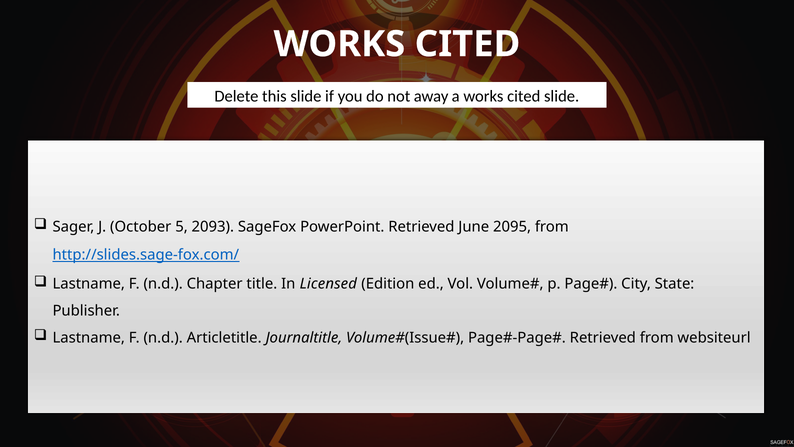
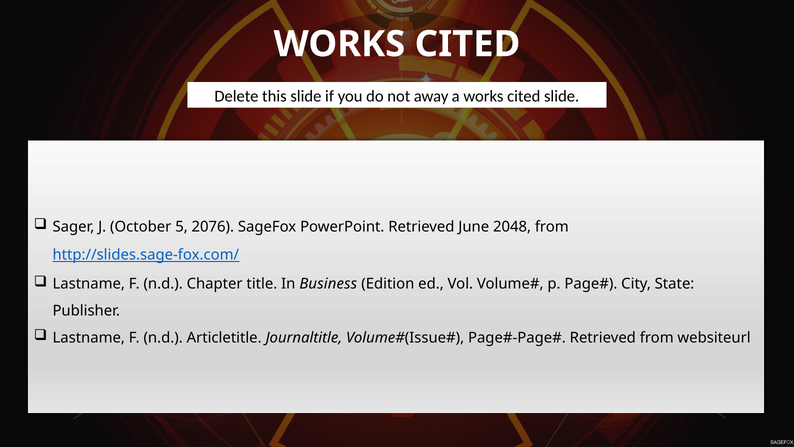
2093: 2093 -> 2076
2095: 2095 -> 2048
Licensed: Licensed -> Business
